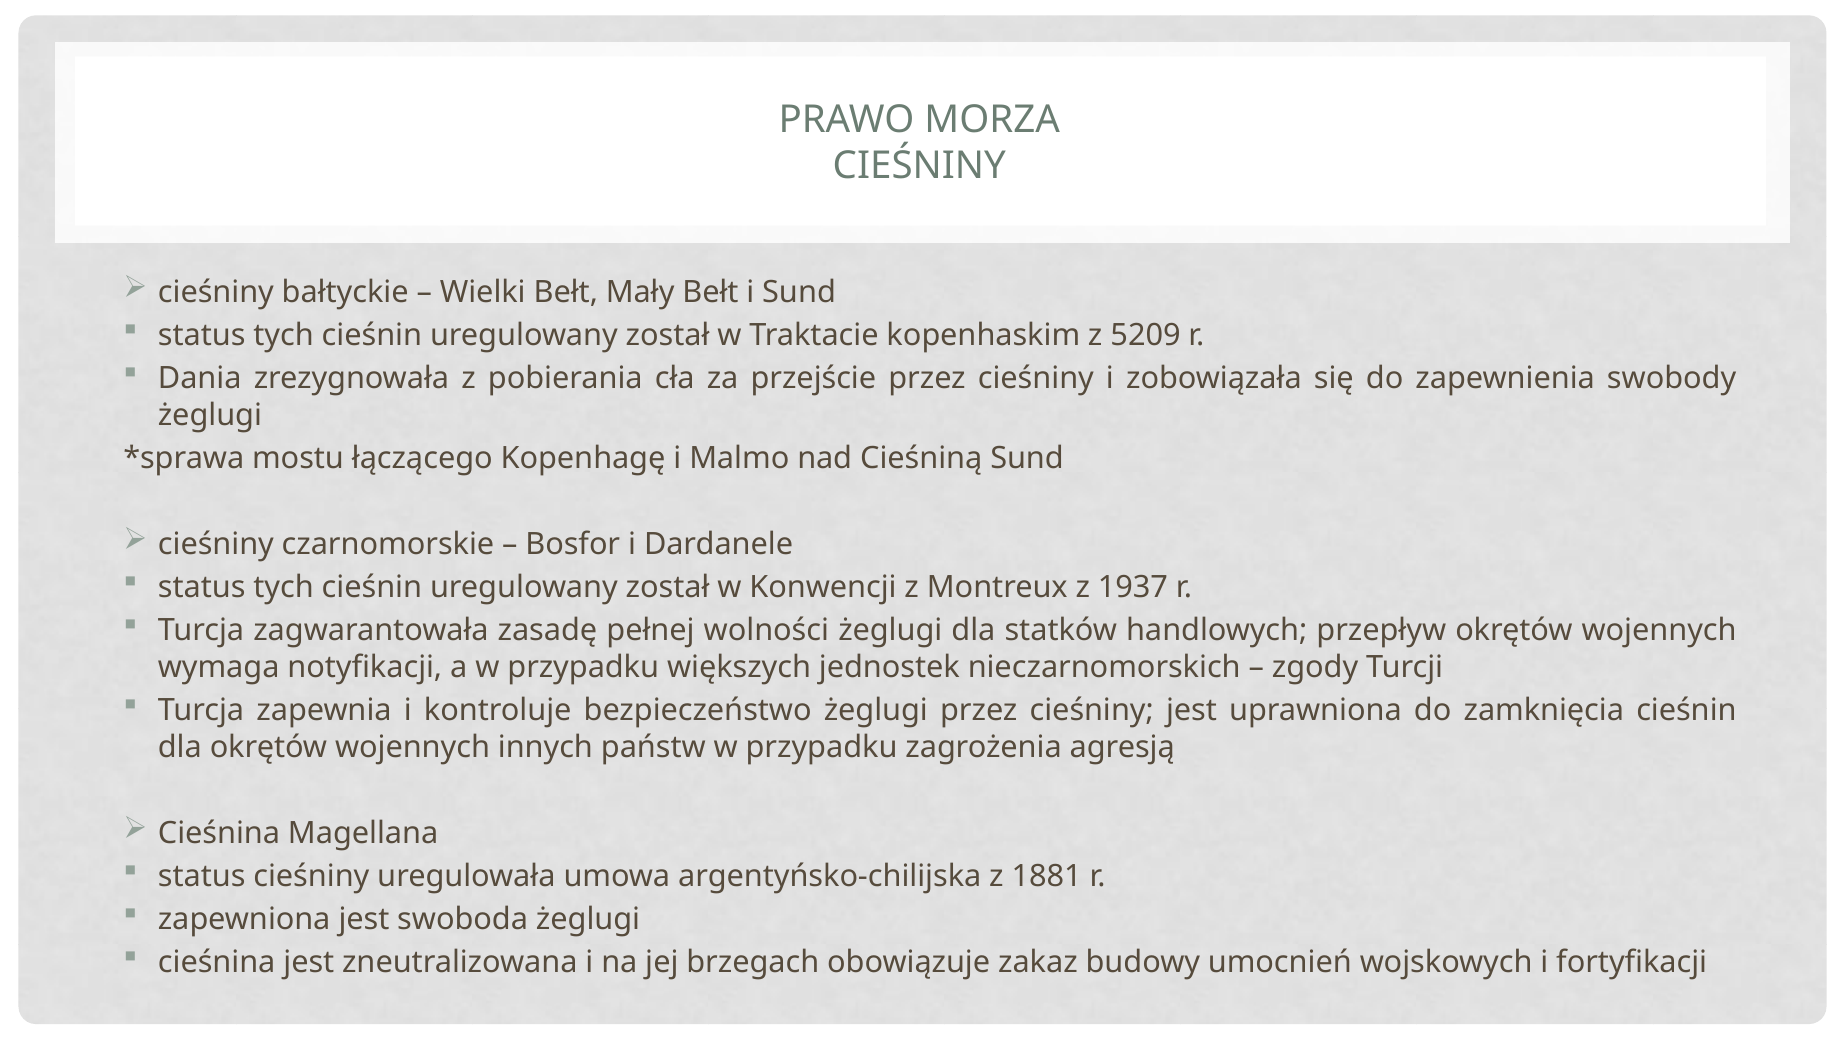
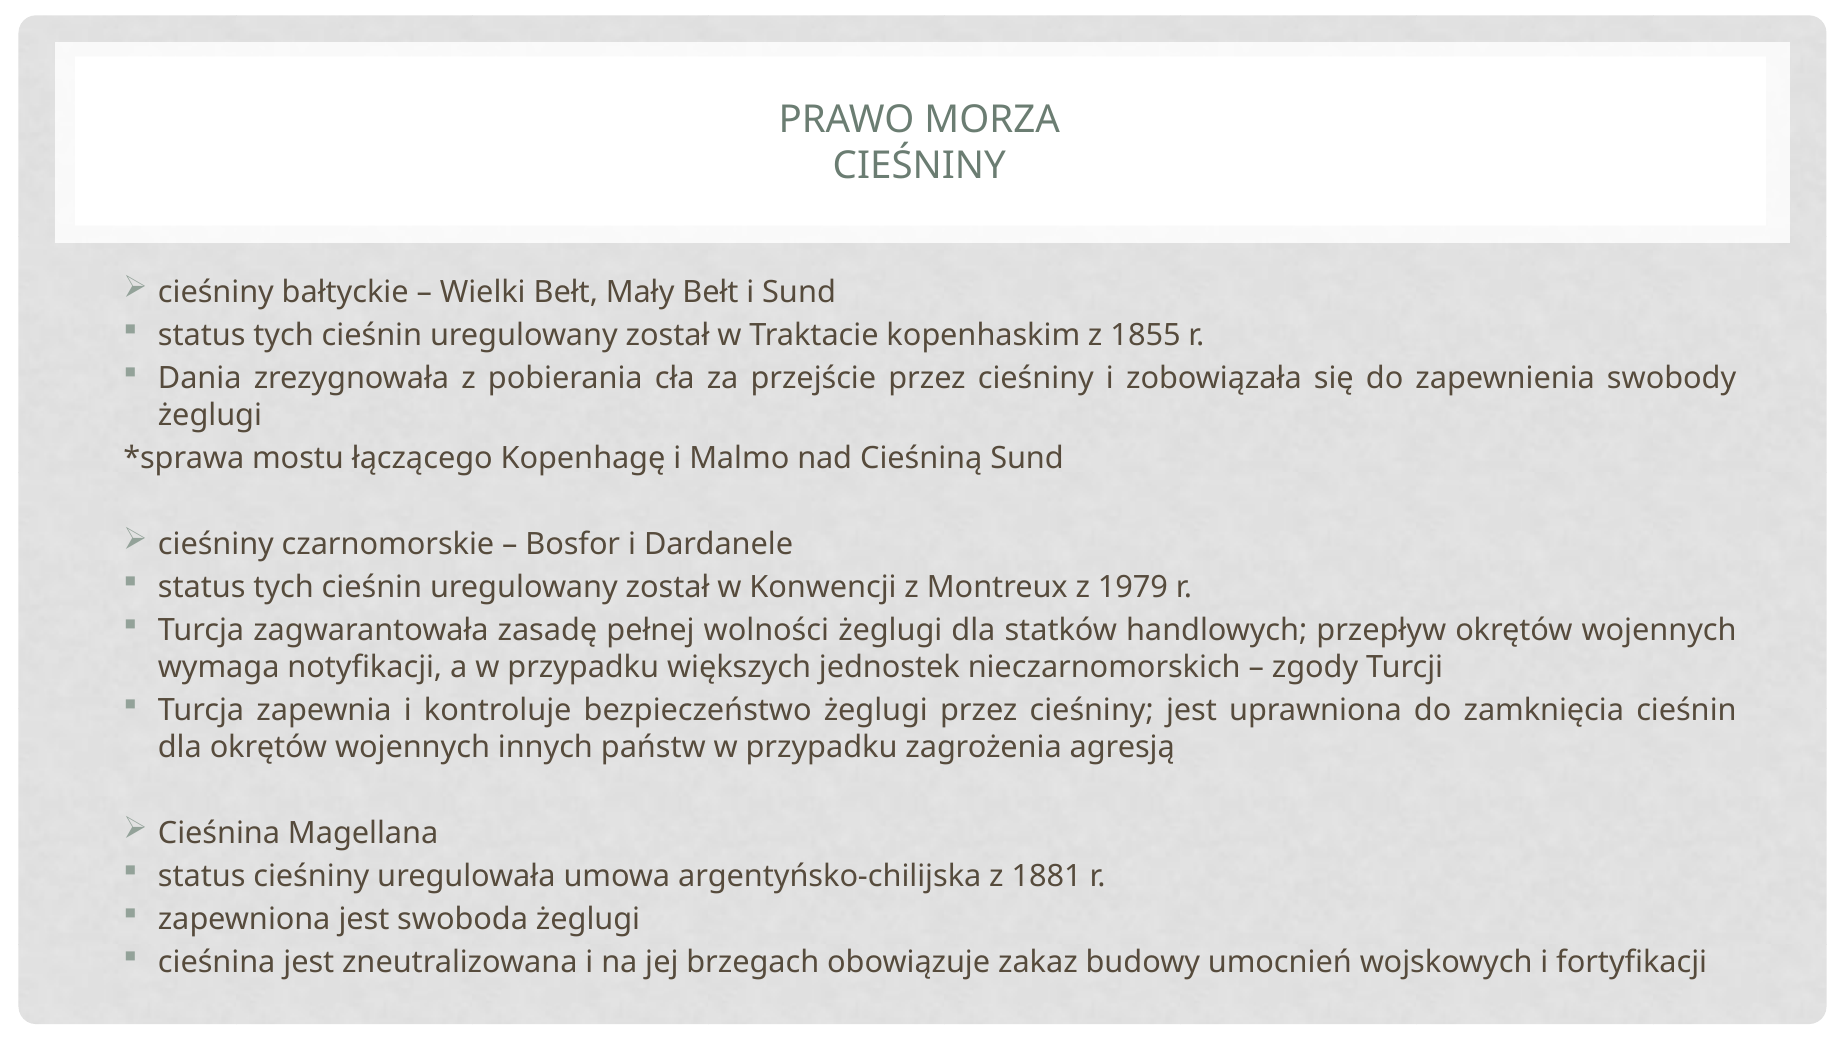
5209: 5209 -> 1855
1937: 1937 -> 1979
